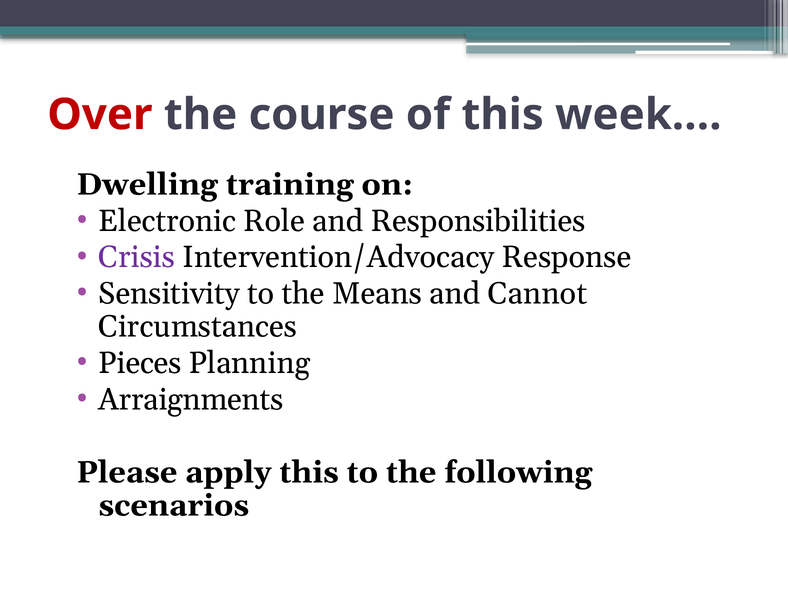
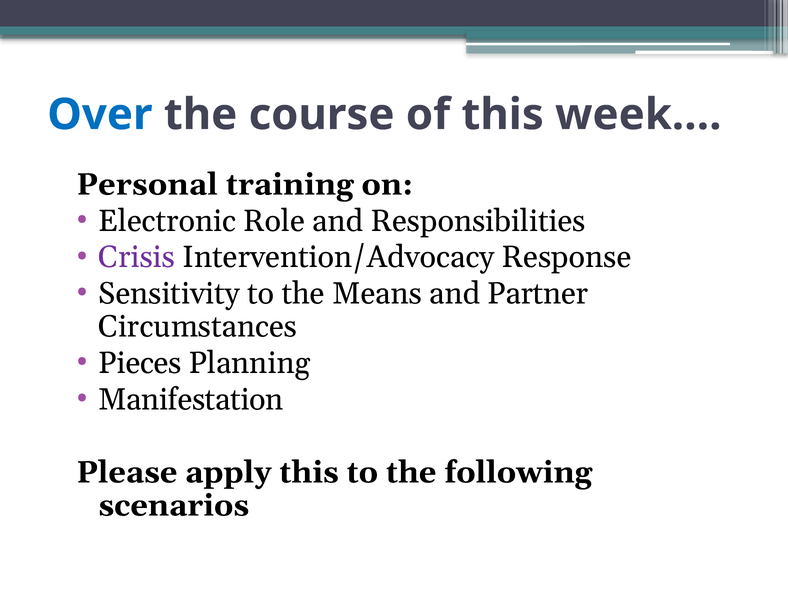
Over colour: red -> blue
Dwelling: Dwelling -> Personal
Cannot: Cannot -> Partner
Arraignments: Arraignments -> Manifestation
